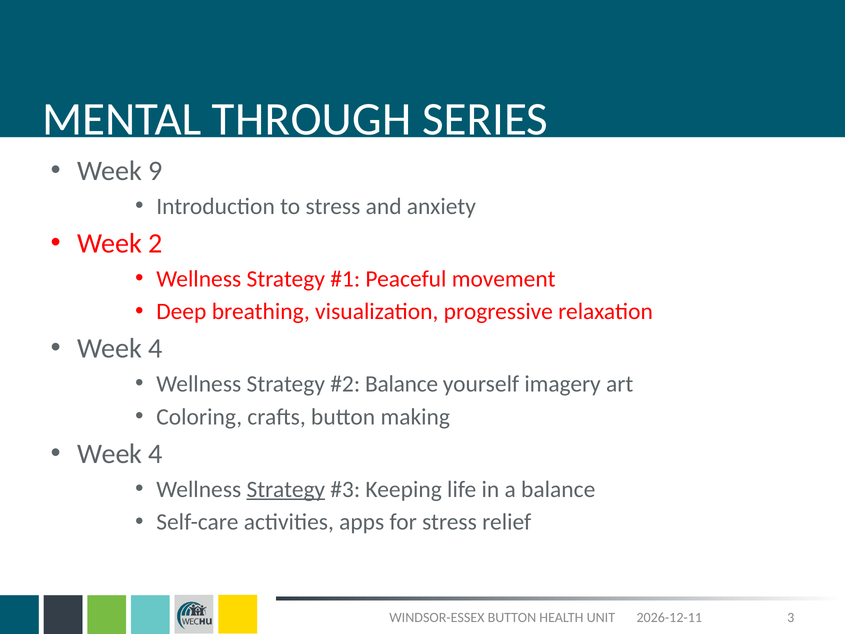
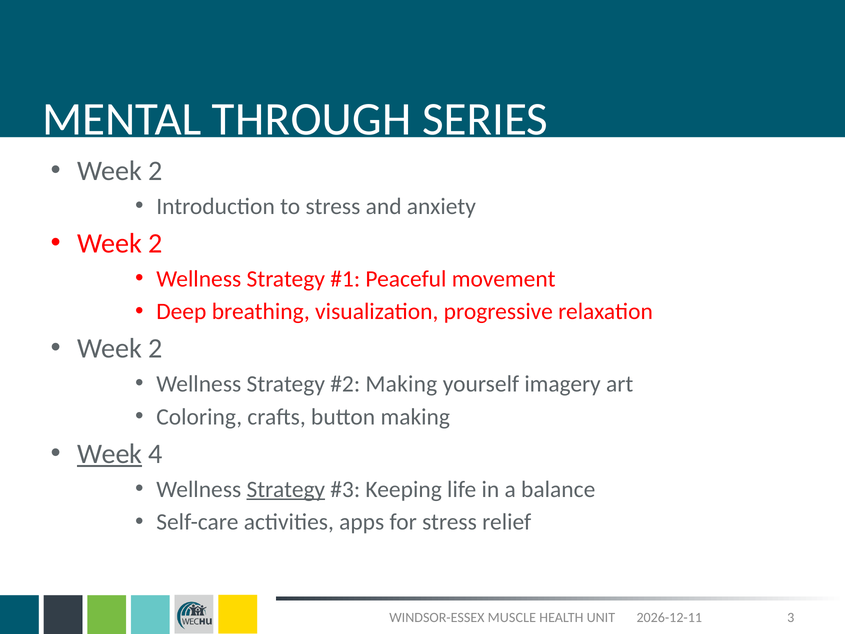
9 at (155, 171): 9 -> 2
4 at (155, 349): 4 -> 2
Balance at (402, 384): Balance -> Making
Week at (110, 454) underline: none -> present
WINDSOR-ESSEX BUTTON: BUTTON -> MUSCLE
